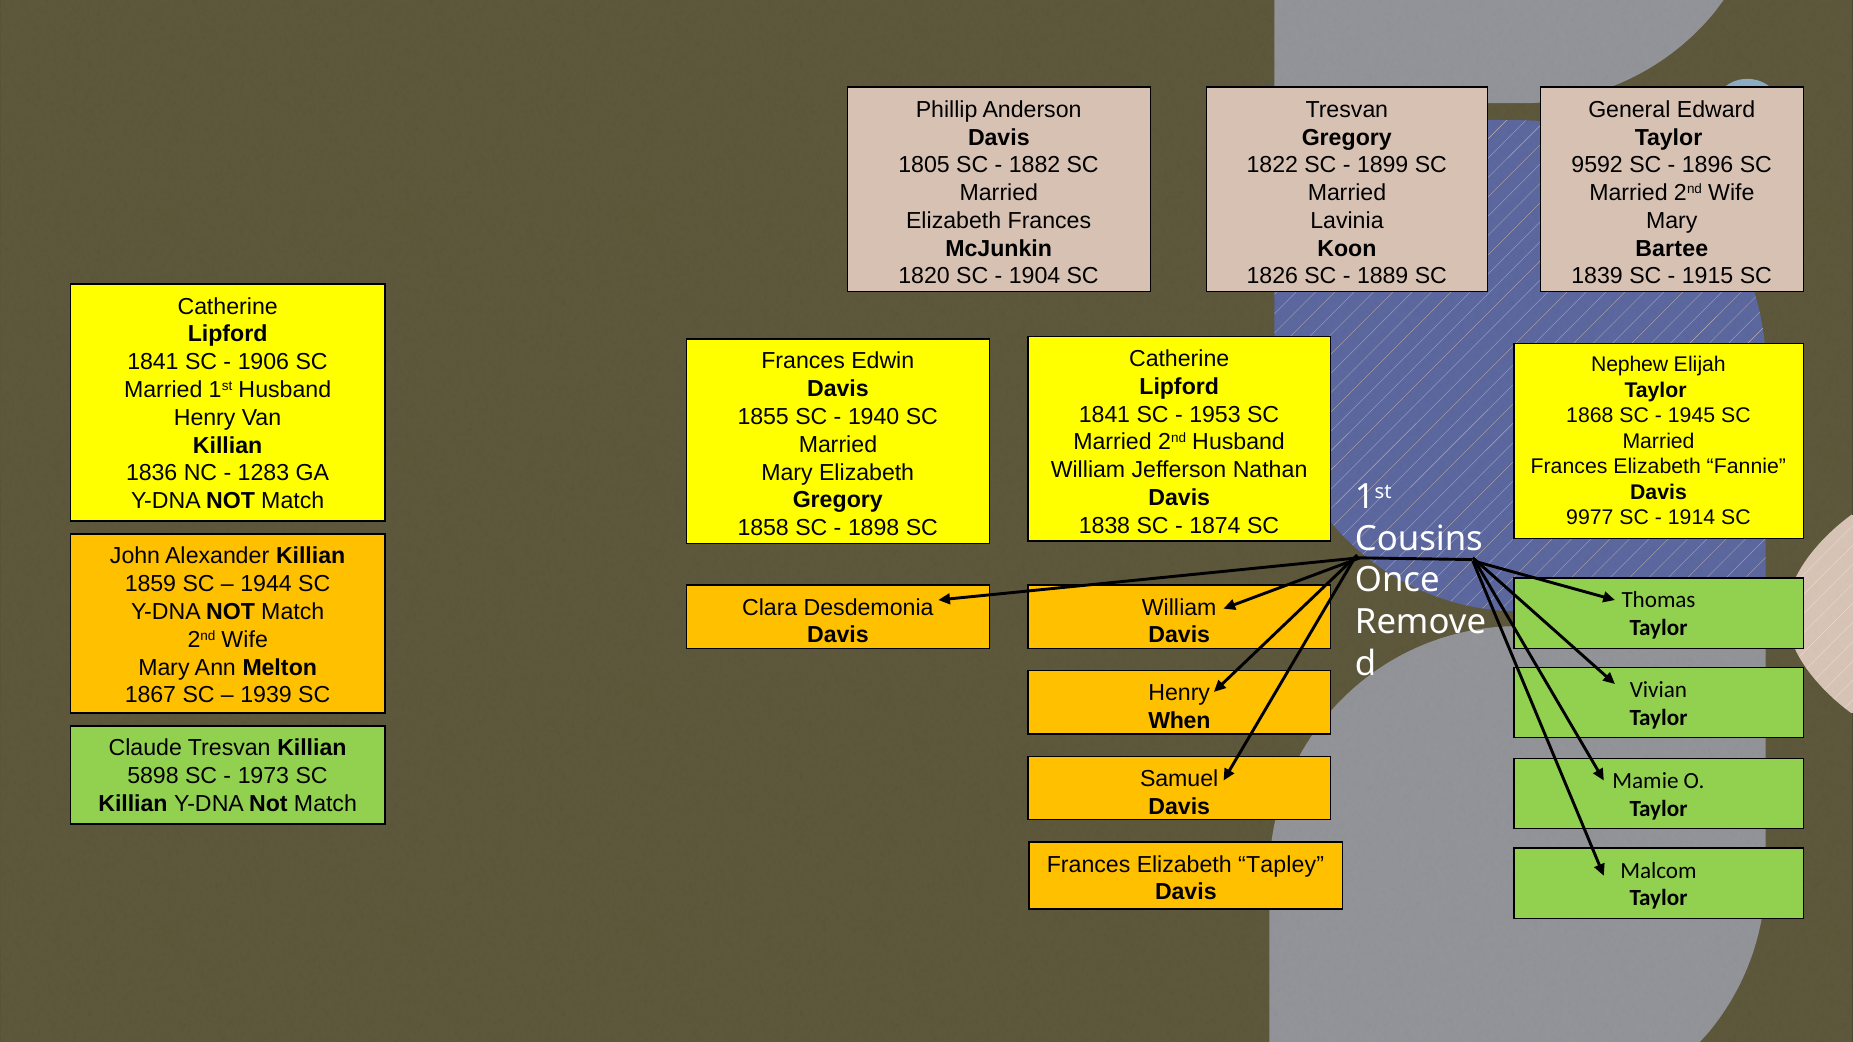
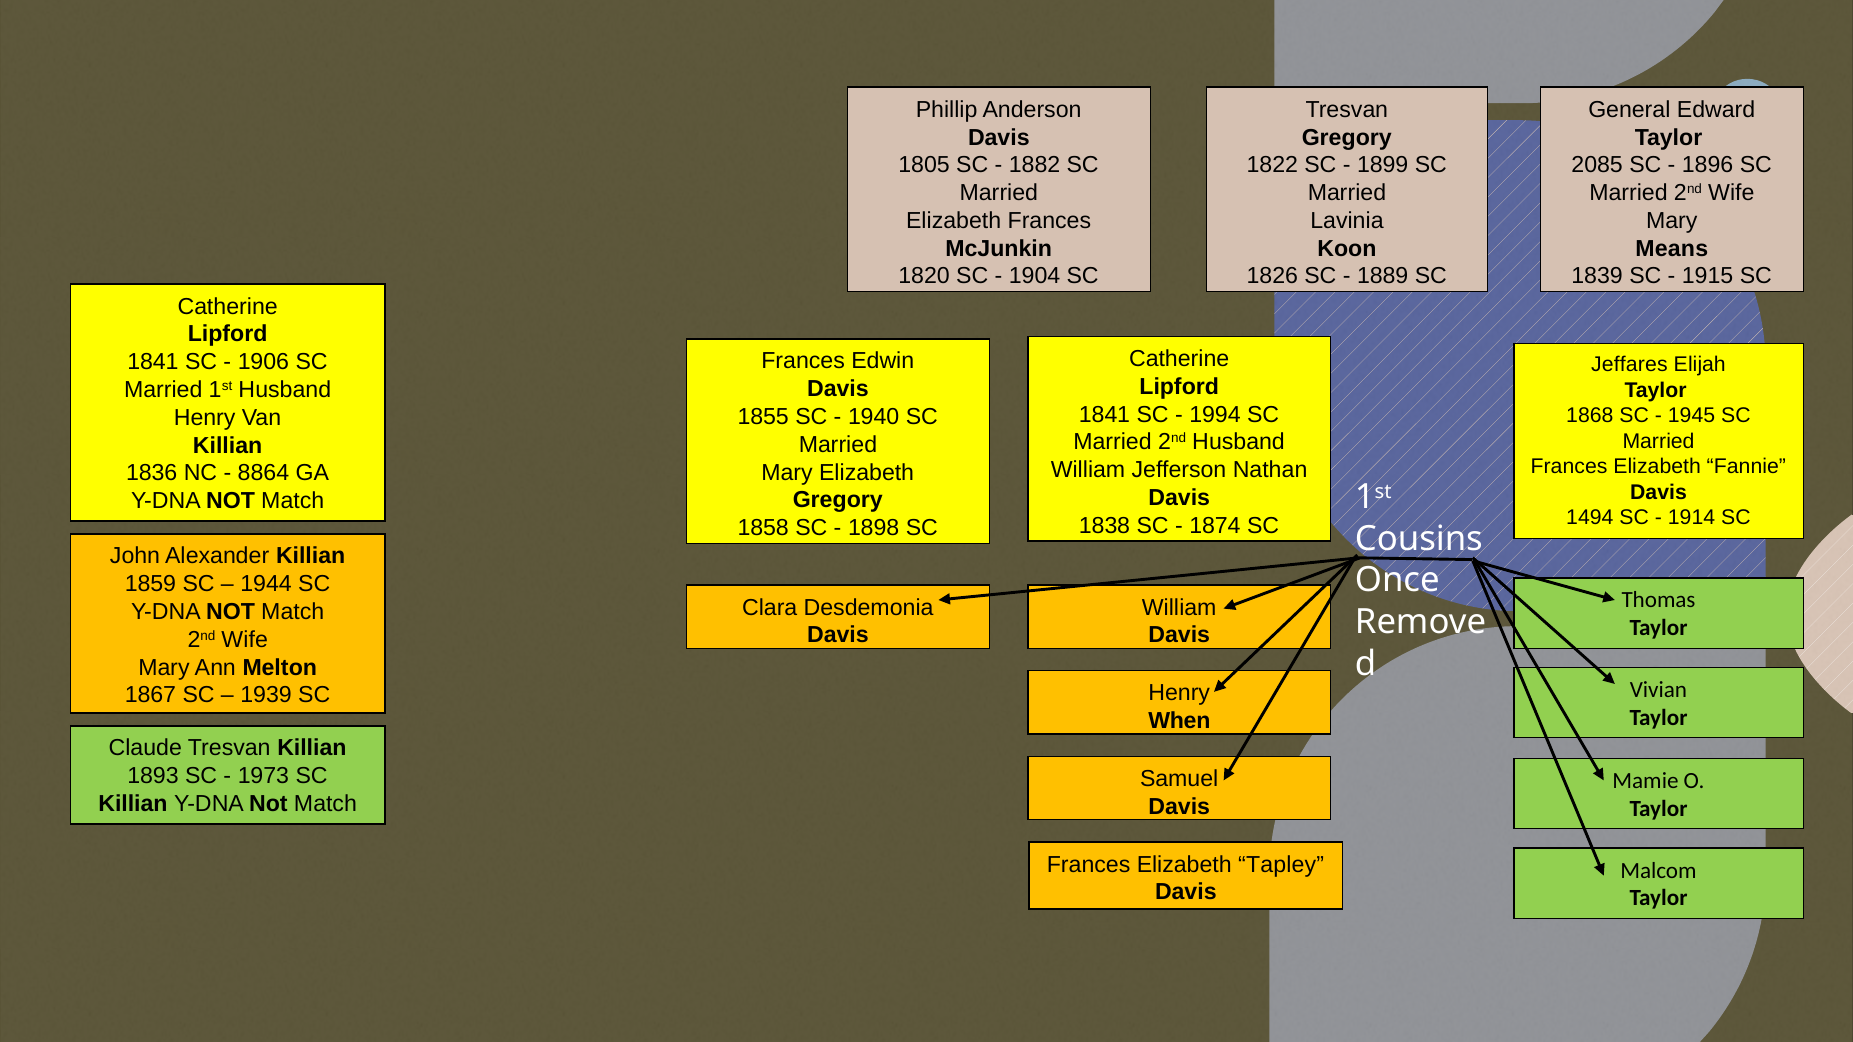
9592: 9592 -> 2085
Bartee: Bartee -> Means
Nephew: Nephew -> Jeffares
1953: 1953 -> 1994
1283: 1283 -> 8864
9977: 9977 -> 1494
5898: 5898 -> 1893
